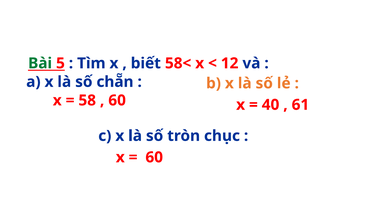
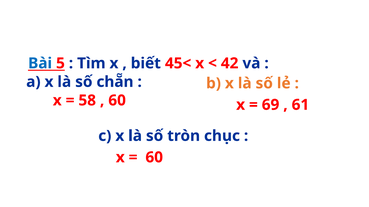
Bài colour: green -> blue
58<: 58< -> 45<
12: 12 -> 42
40: 40 -> 69
